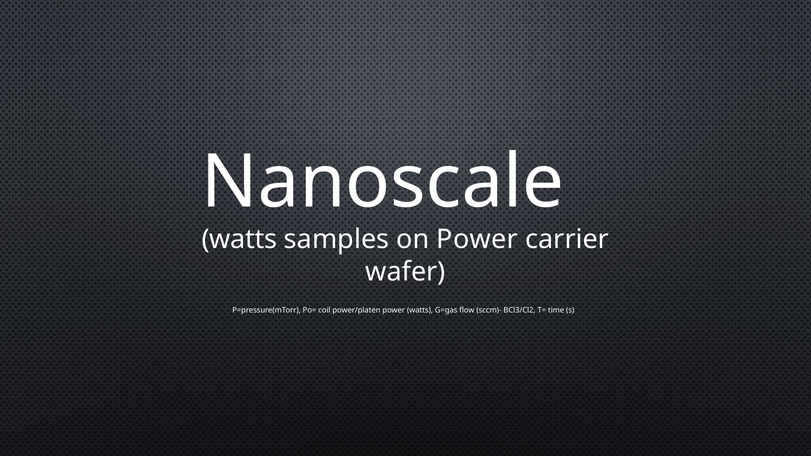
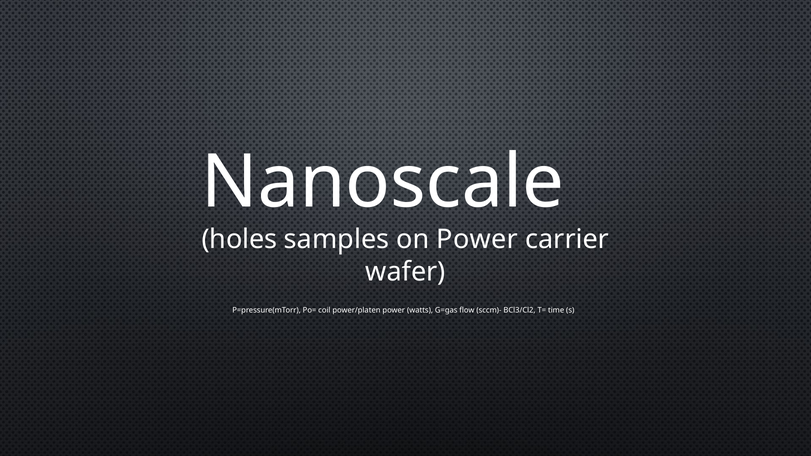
watts at (239, 240): watts -> holes
